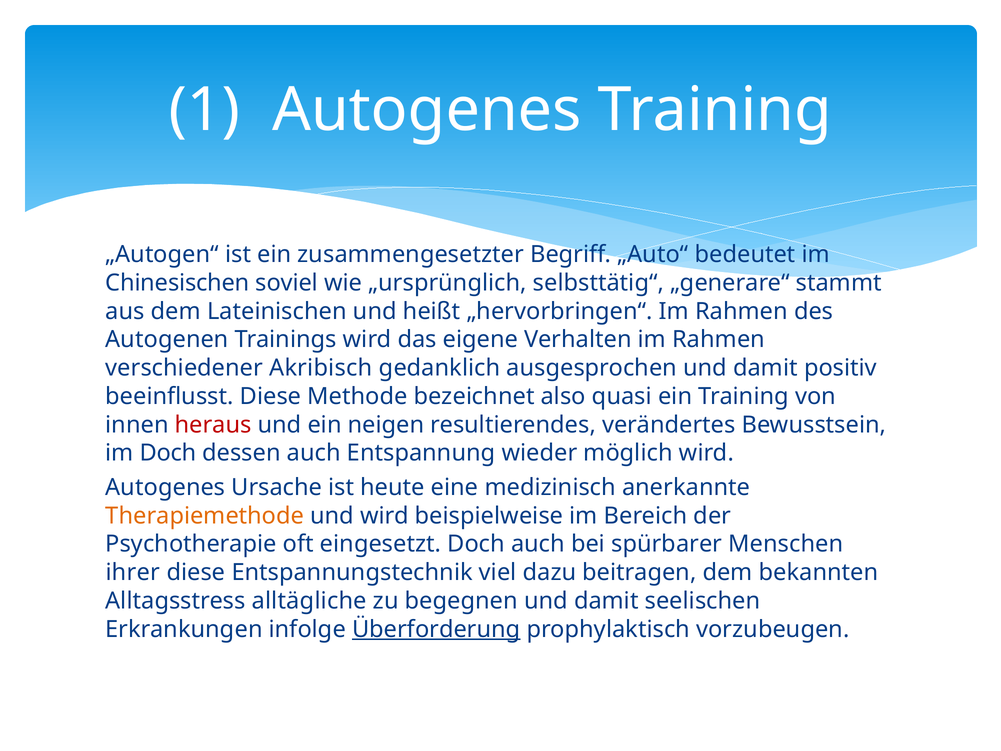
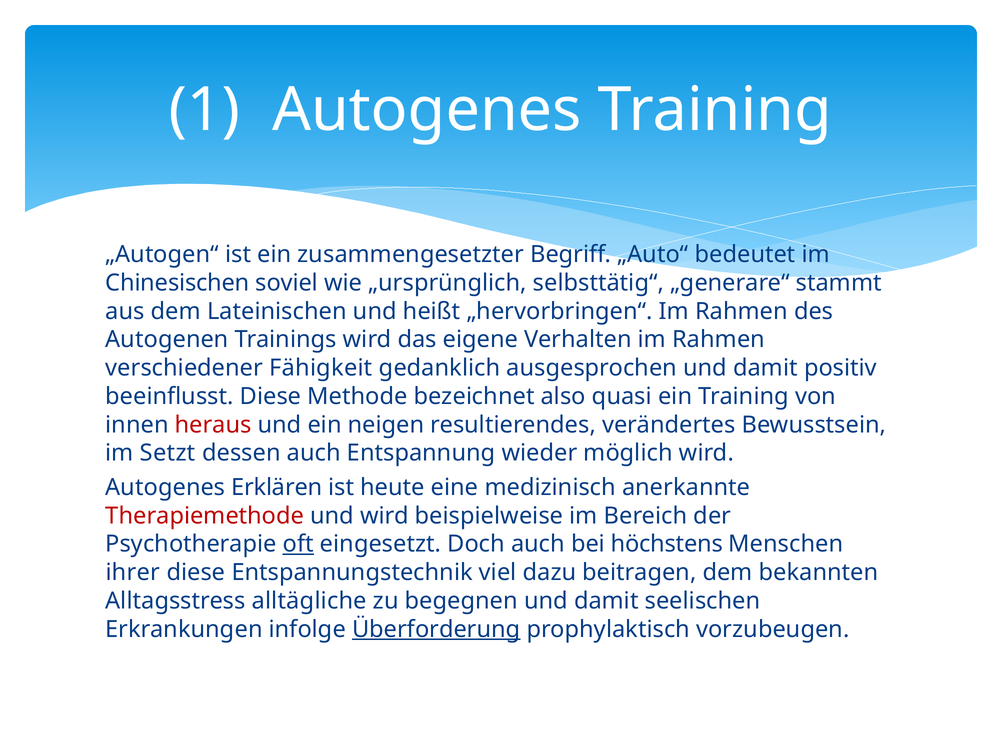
Akribisch: Akribisch -> Fähigkeit
im Doch: Doch -> Setzt
Ursache: Ursache -> Erklären
Therapiemethode colour: orange -> red
oft underline: none -> present
spürbarer: spürbarer -> höchstens
